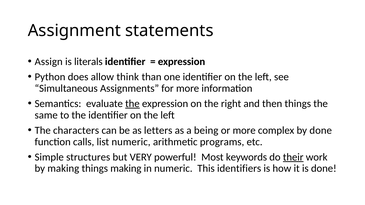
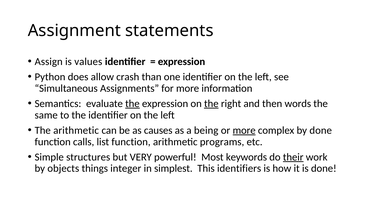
literals: literals -> values
think: think -> crash
the at (211, 104) underline: none -> present
then things: things -> words
The characters: characters -> arithmetic
letters: letters -> causes
more at (244, 130) underline: none -> present
list numeric: numeric -> function
by making: making -> objects
things making: making -> integer
in numeric: numeric -> simplest
